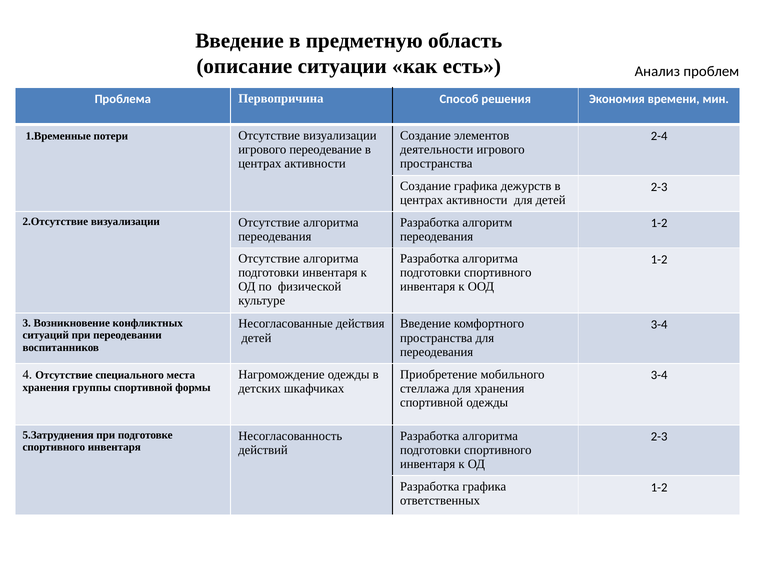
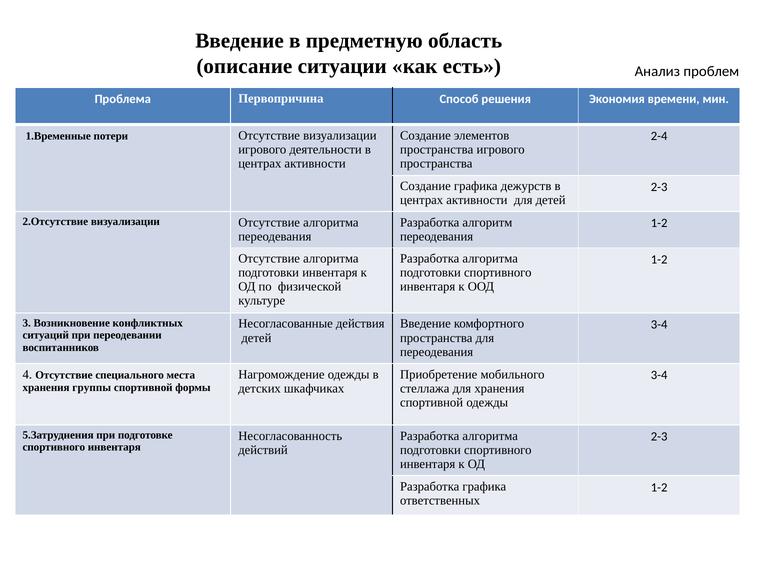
переодевание: переодевание -> деятельности
деятельности at (437, 150): деятельности -> пространства
